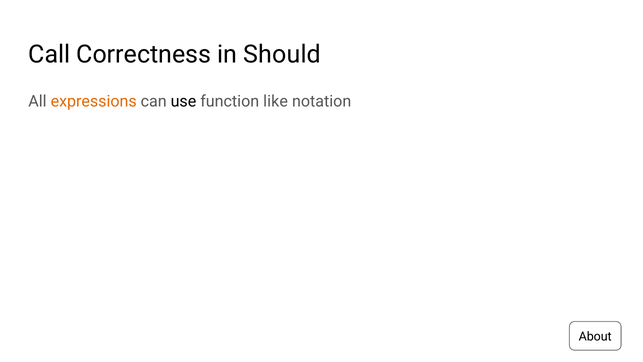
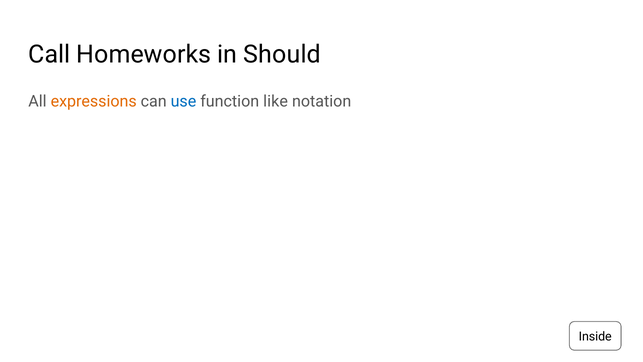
Correctness: Correctness -> Homeworks
use colour: black -> blue
About: About -> Inside
